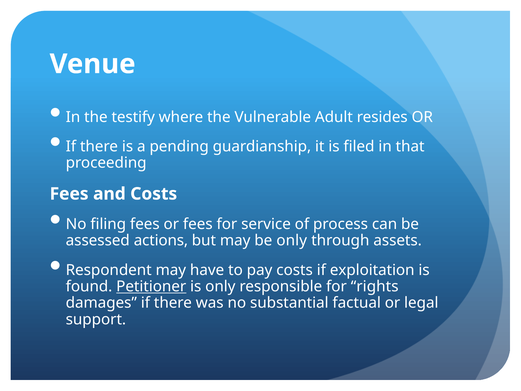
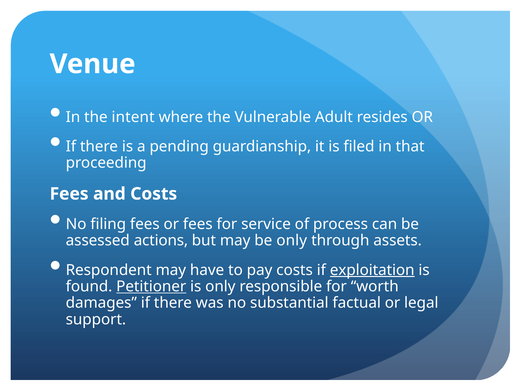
testify: testify -> intent
exploitation underline: none -> present
rights: rights -> worth
